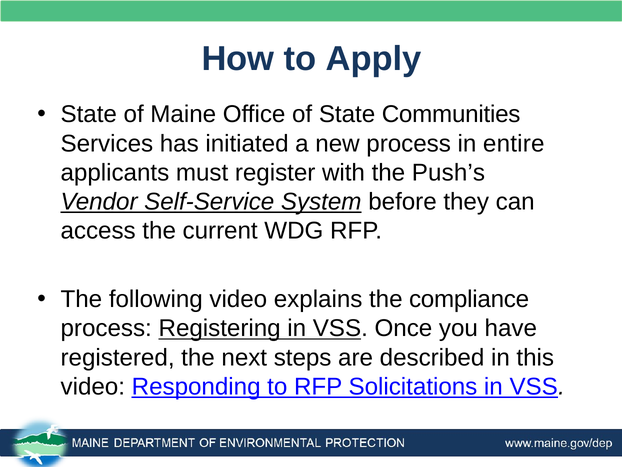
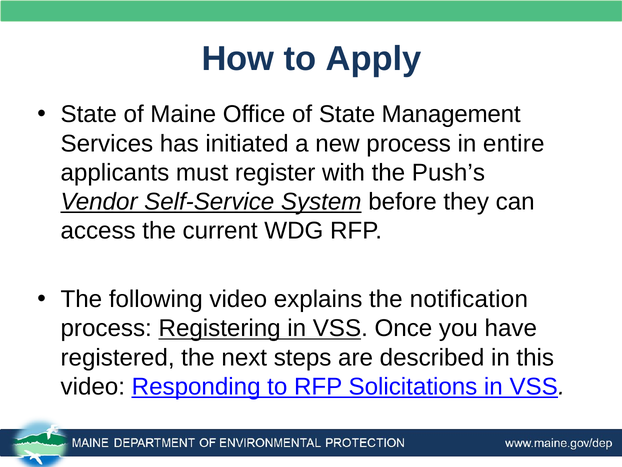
Communities: Communities -> Management
compliance: compliance -> notification
